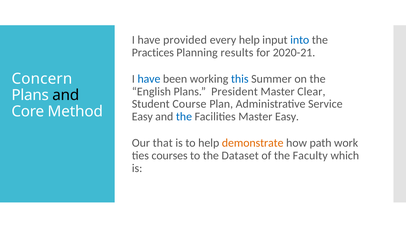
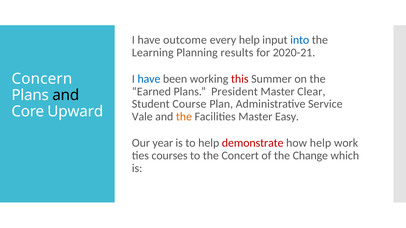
provided: provided -> outcome
Practices: Practices -> Learning
this colour: blue -> red
English: English -> Earned
Method: Method -> Upward
Easy at (142, 117): Easy -> Vale
the at (184, 117) colour: blue -> orange
that: that -> year
demonstrate colour: orange -> red
how path: path -> help
Dataset: Dataset -> Concert
Faculty: Faculty -> Change
